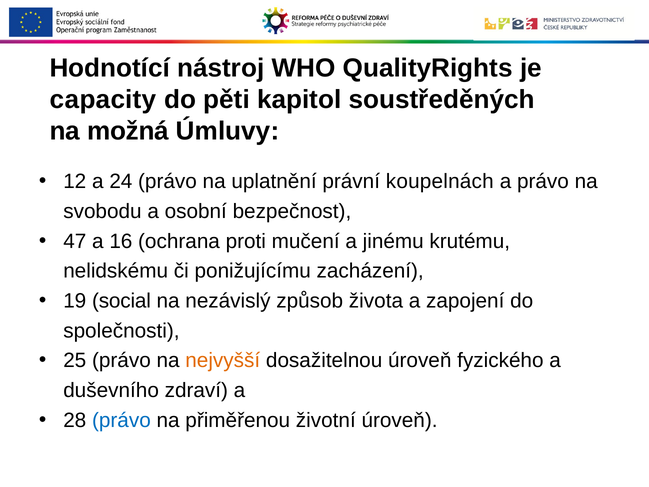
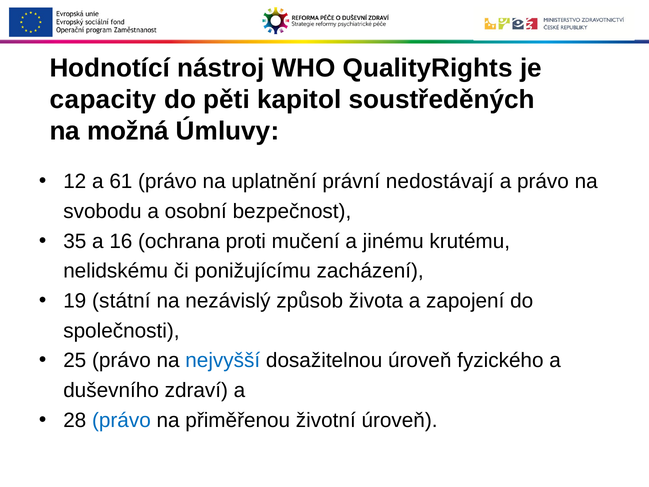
24: 24 -> 61
koupelnách: koupelnách -> nedostávají
47: 47 -> 35
social: social -> státní
nejvyšší colour: orange -> blue
